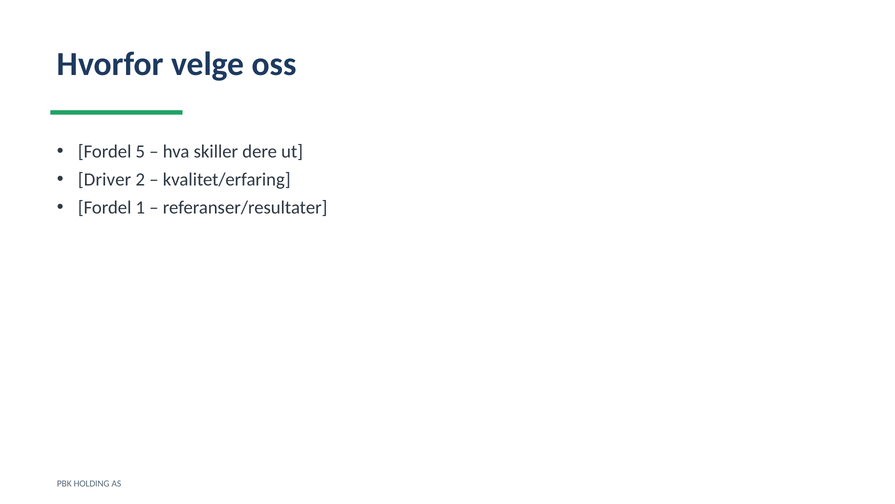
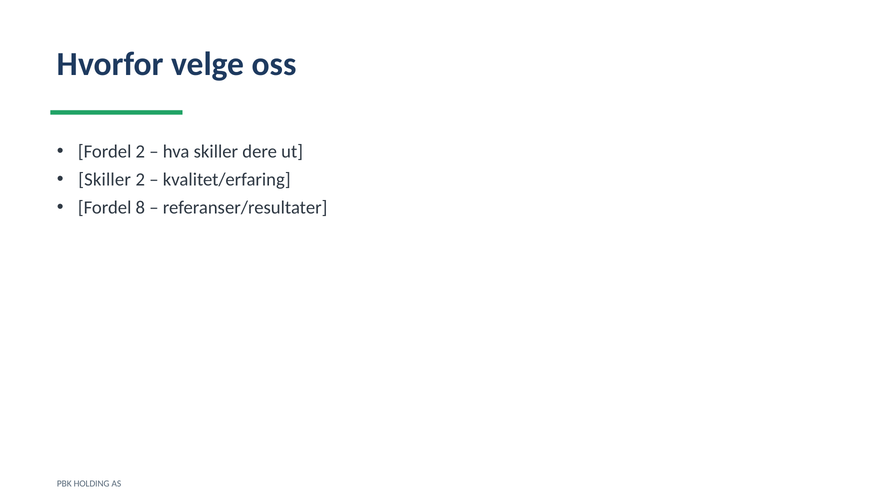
Fordel 5: 5 -> 2
Driver at (105, 180): Driver -> Skiller
1: 1 -> 8
